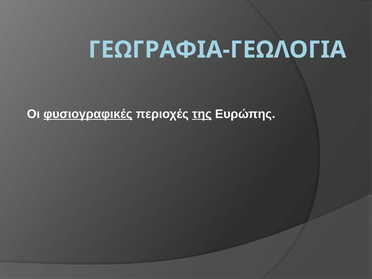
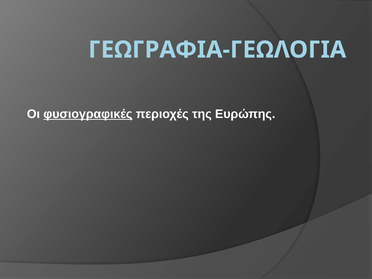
της underline: present -> none
